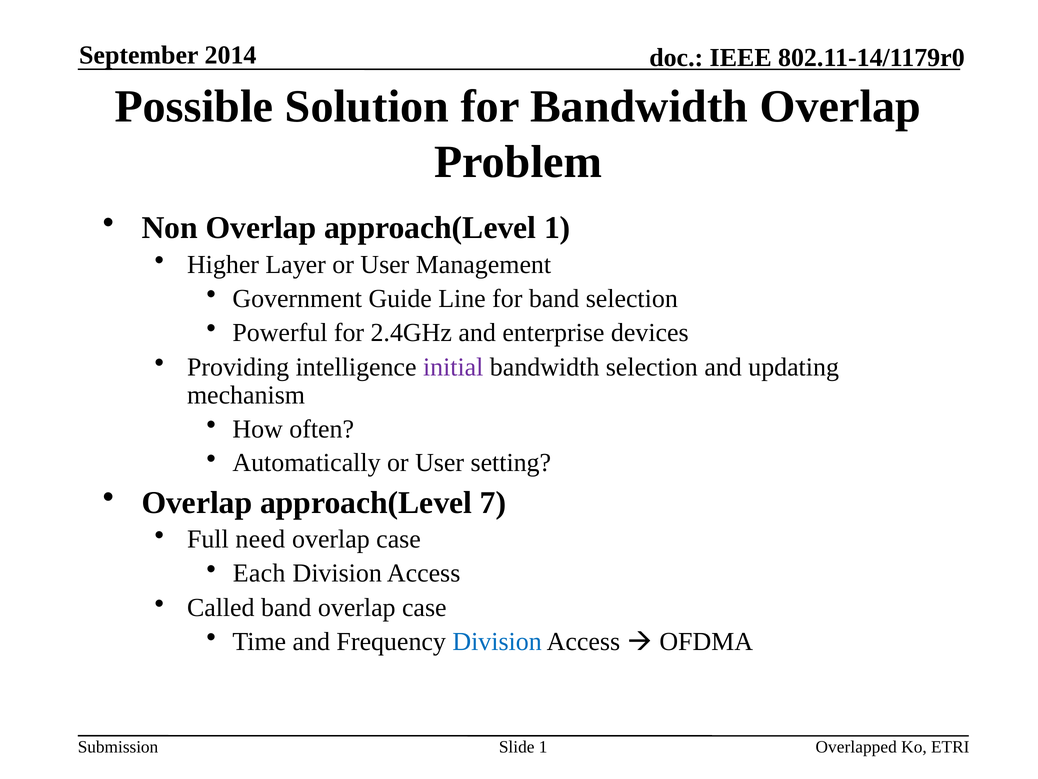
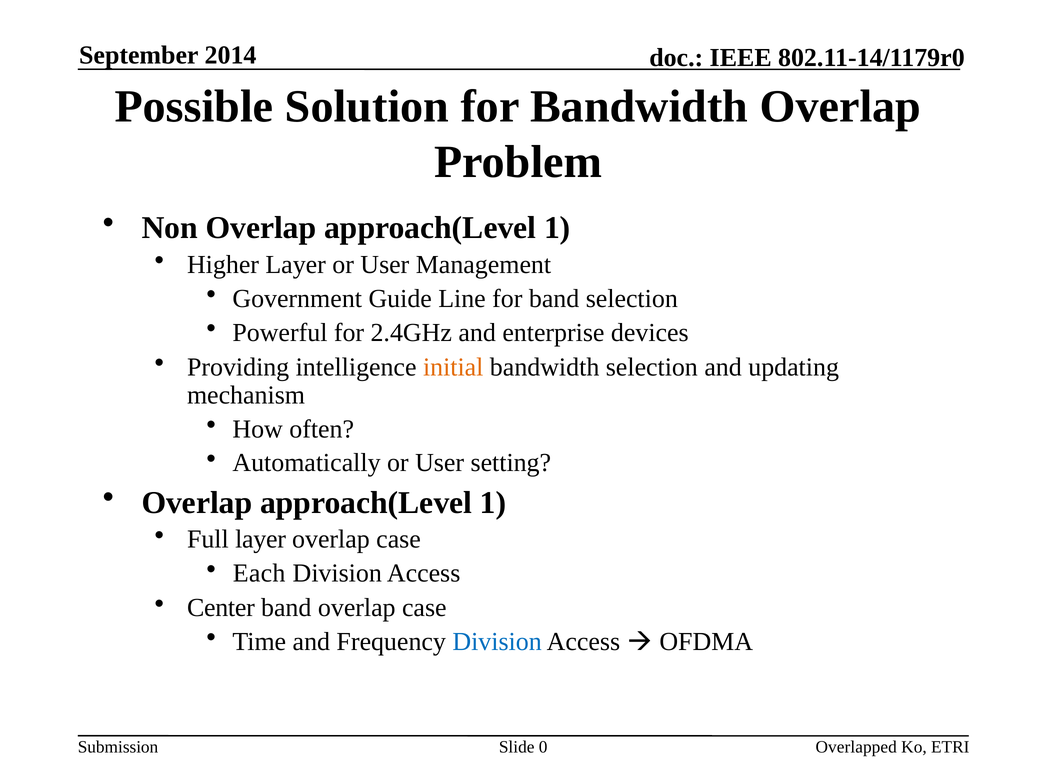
initial colour: purple -> orange
7 at (493, 502): 7 -> 1
Full need: need -> layer
Called: Called -> Center
Slide 1: 1 -> 0
